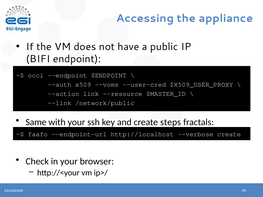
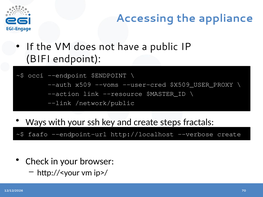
Same: Same -> Ways
